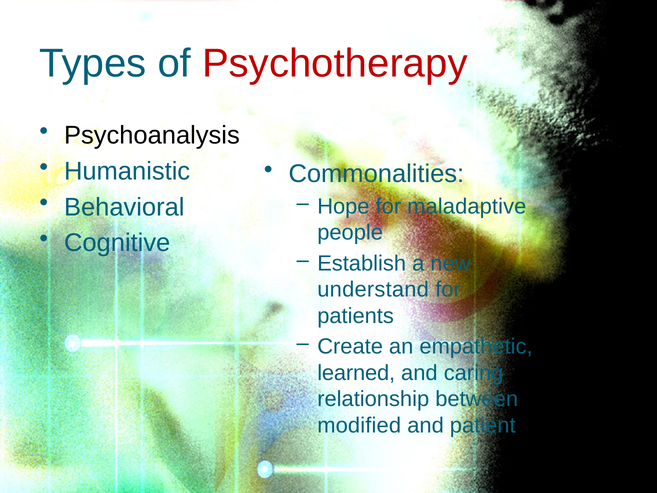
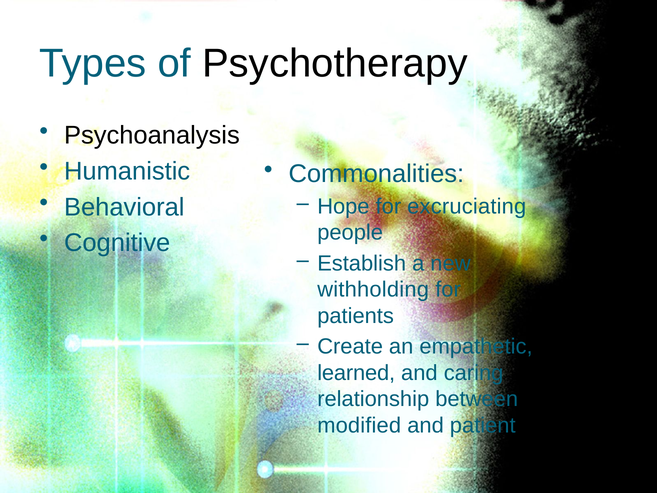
Psychotherapy colour: red -> black
maladaptive: maladaptive -> excruciating
understand: understand -> withholding
